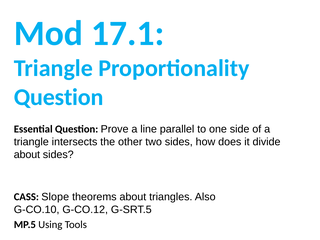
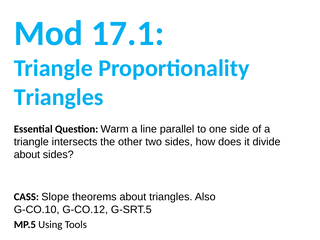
Question at (59, 97): Question -> Triangles
Prove: Prove -> Warm
